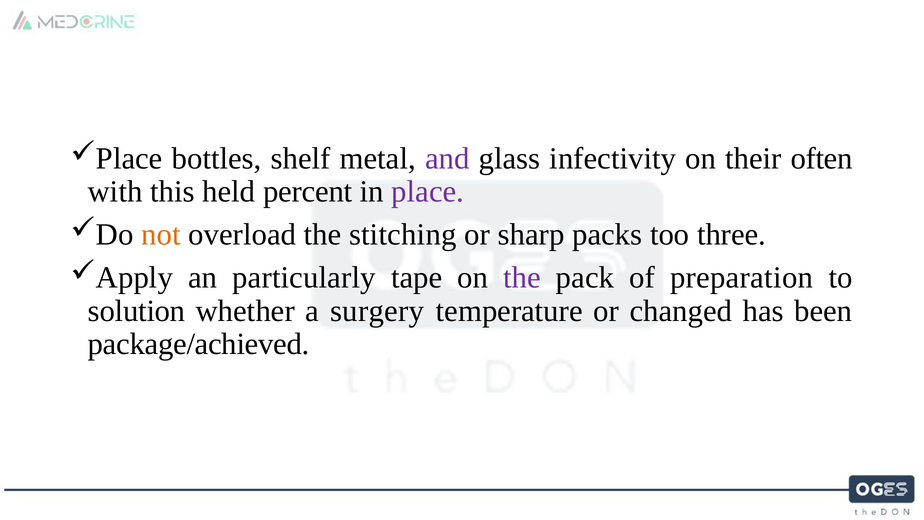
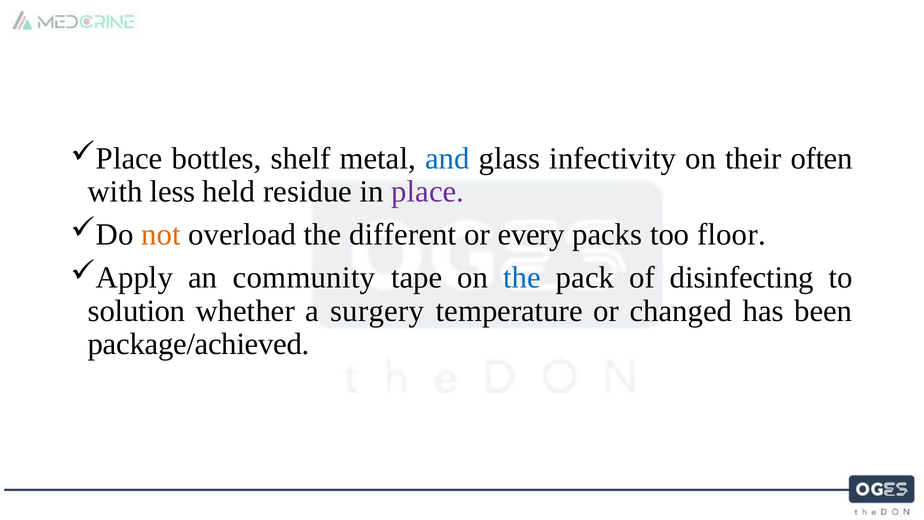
and colour: purple -> blue
this: this -> less
percent: percent -> residue
stitching: stitching -> different
sharp: sharp -> every
three: three -> floor
particularly: particularly -> community
the at (522, 277) colour: purple -> blue
preparation: preparation -> disinfecting
